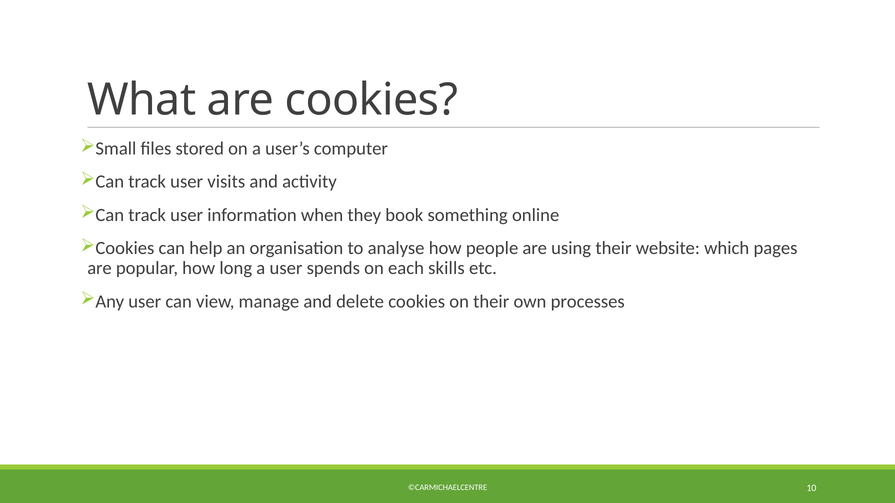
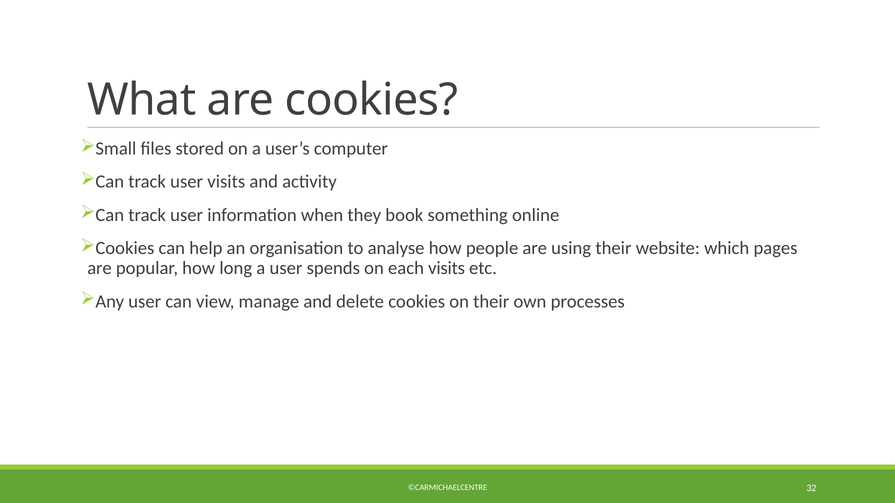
each skills: skills -> visits
10: 10 -> 32
